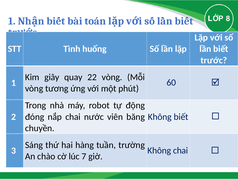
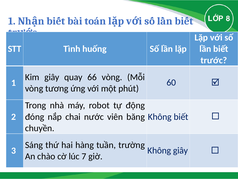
22: 22 -> 66
Không chai: chai -> giây
